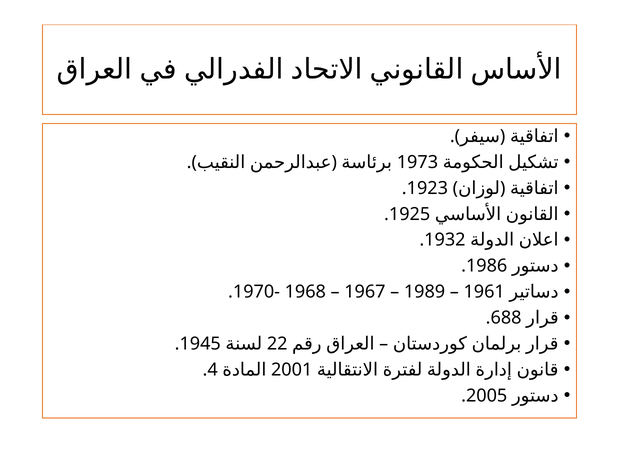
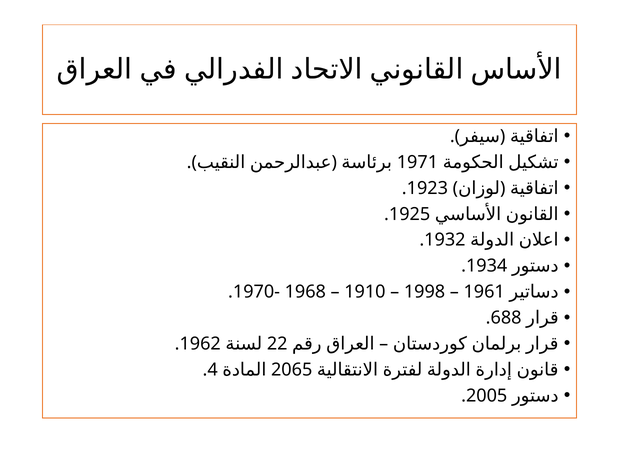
1973: 1973 -> 1971
1986: 1986 -> 1934
1967: 1967 -> 1910
1989: 1989 -> 1998
1945: 1945 -> 1962
2001: 2001 -> 2065
